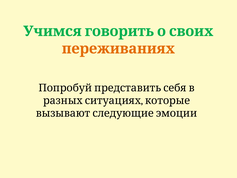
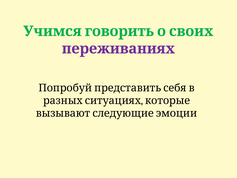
переживаниях colour: orange -> purple
